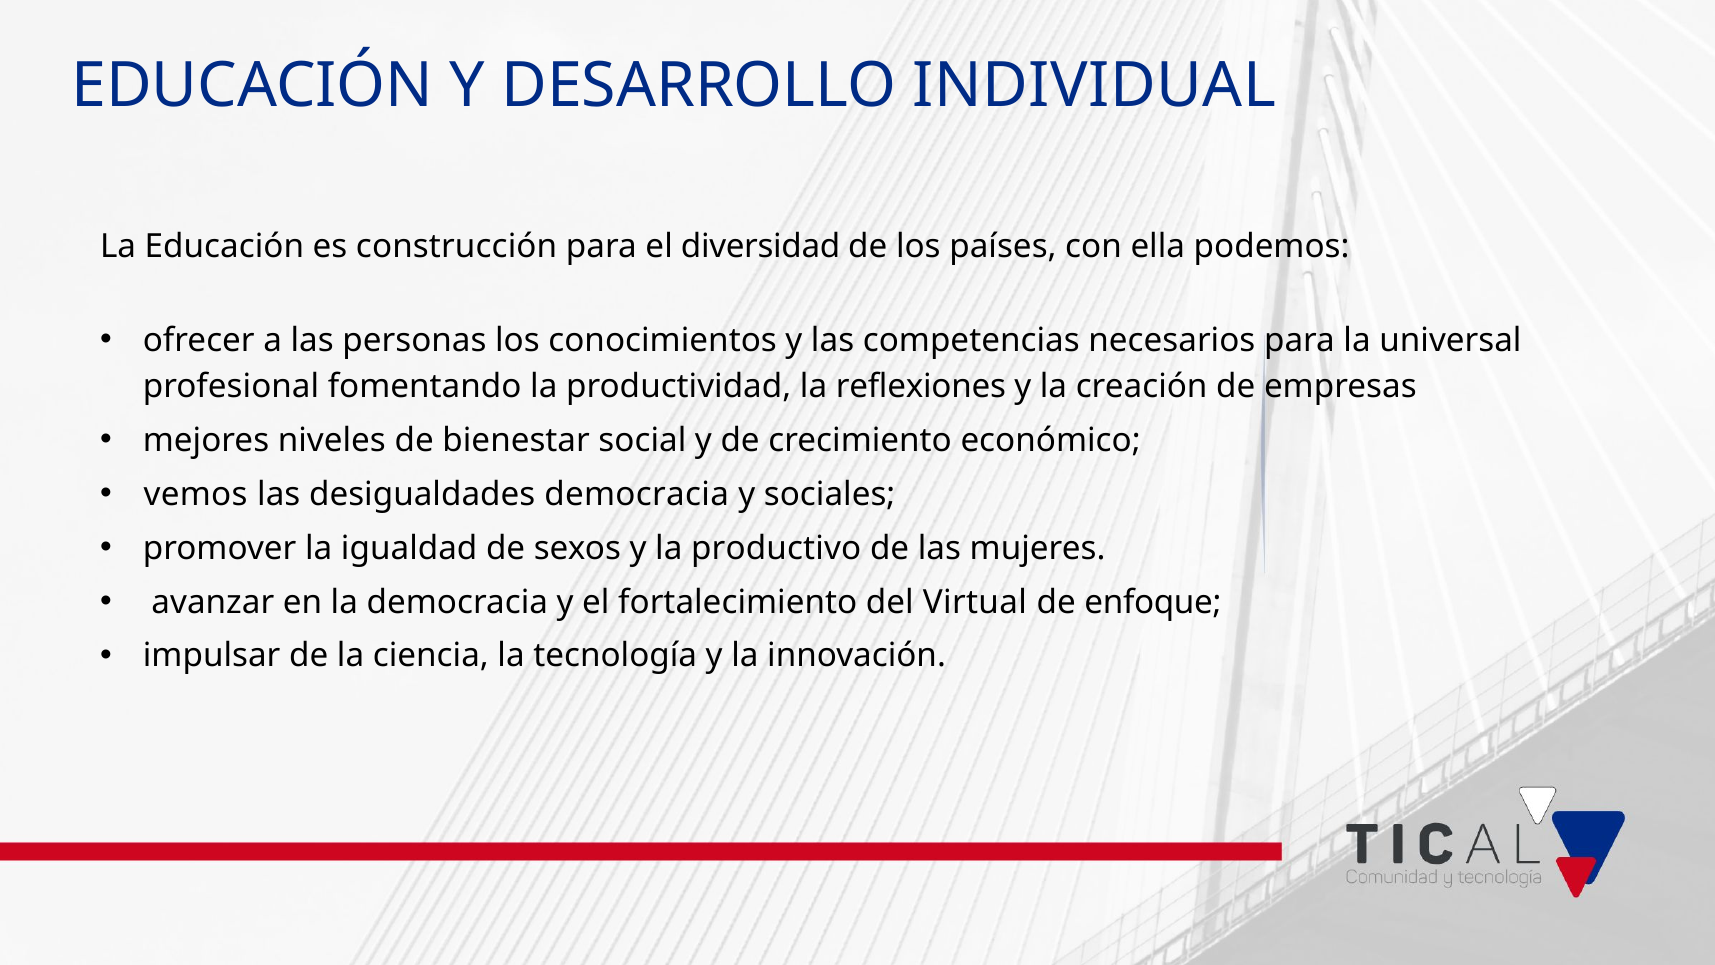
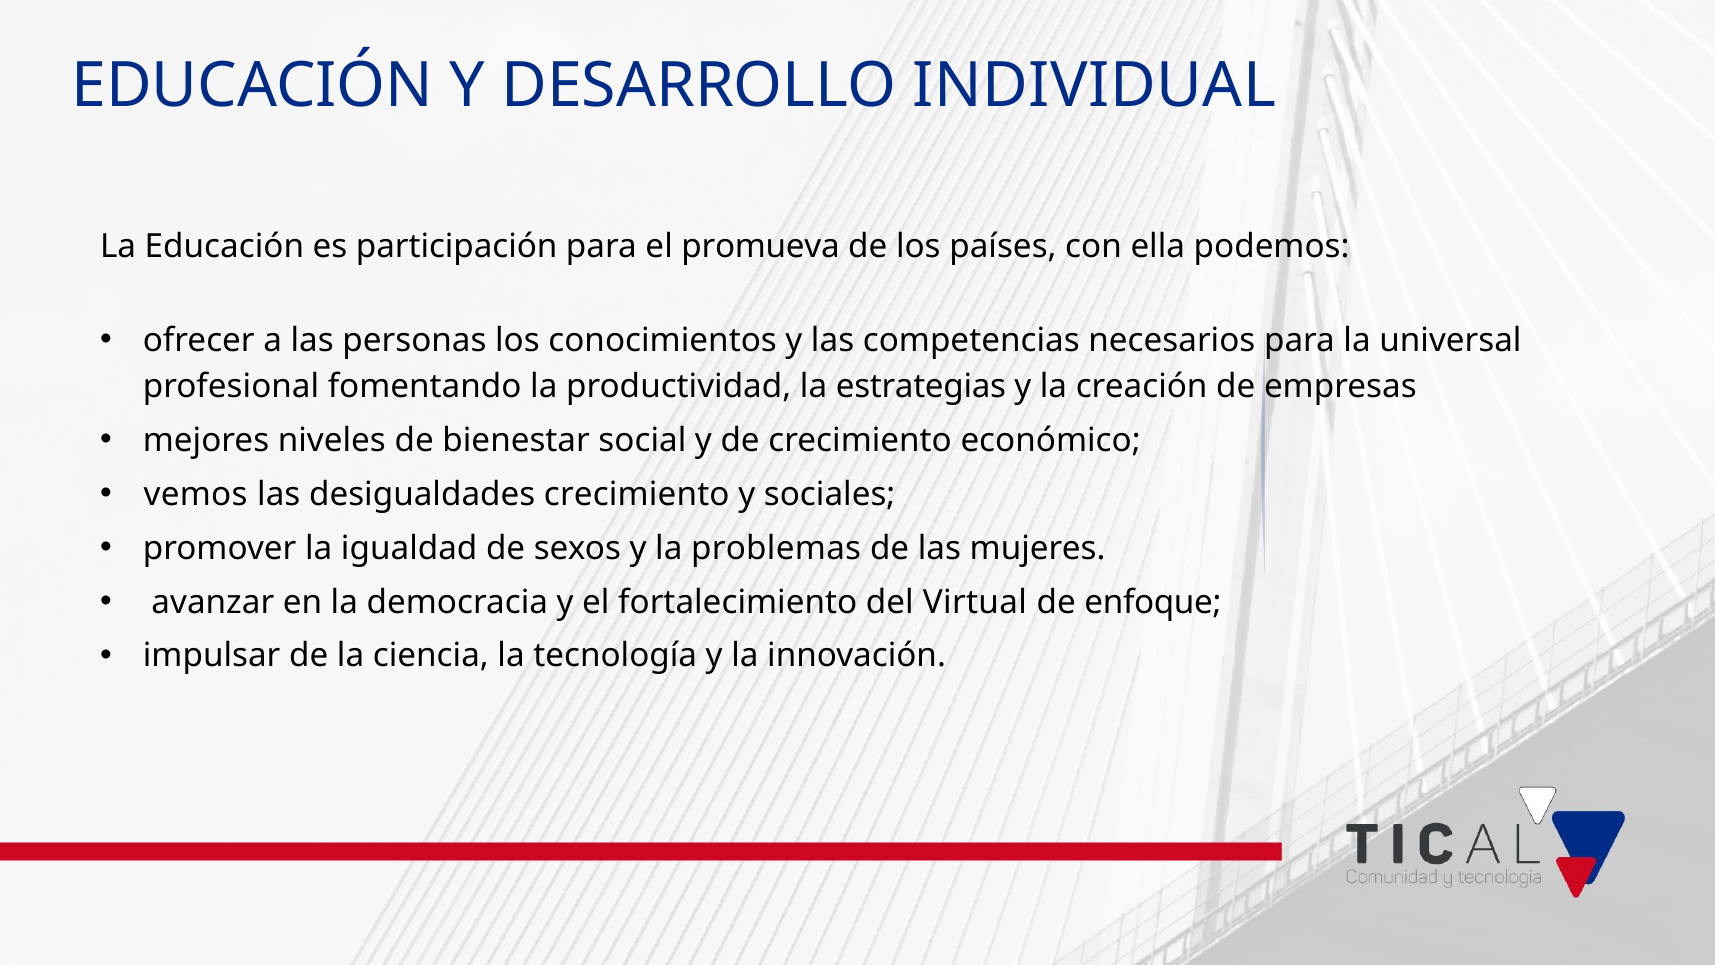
construcción: construcción -> participación
diversidad: diversidad -> promueva
reflexiones: reflexiones -> estrategias
desigualdades democracia: democracia -> crecimiento
productivo: productivo -> problemas
